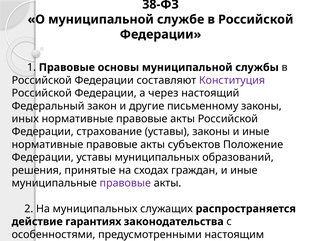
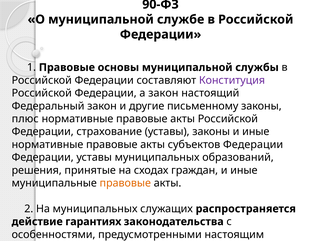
38-ФЗ: 38-ФЗ -> 90-ФЗ
а через: через -> закон
иных: иных -> плюс
субъектов Положение: Положение -> Федерации
правовые at (125, 183) colour: purple -> orange
